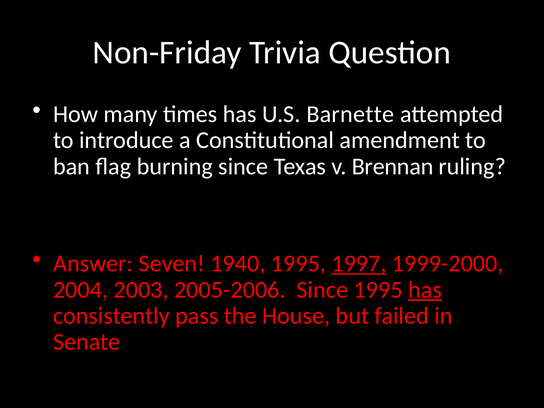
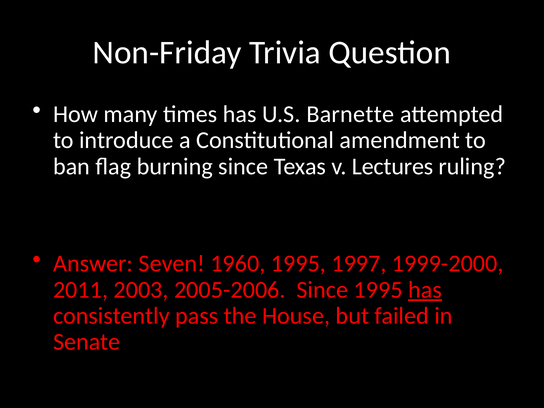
Brennan: Brennan -> Lectures
1940: 1940 -> 1960
1997 underline: present -> none
2004: 2004 -> 2011
